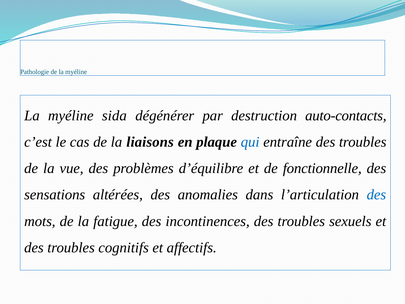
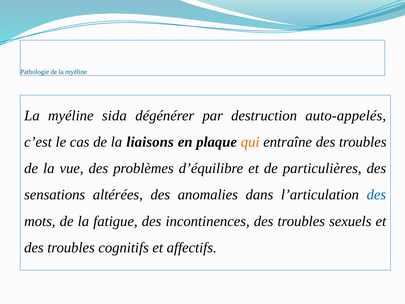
auto-contacts: auto-contacts -> auto-appelés
qui colour: blue -> orange
fonctionnelle: fonctionnelle -> particulières
